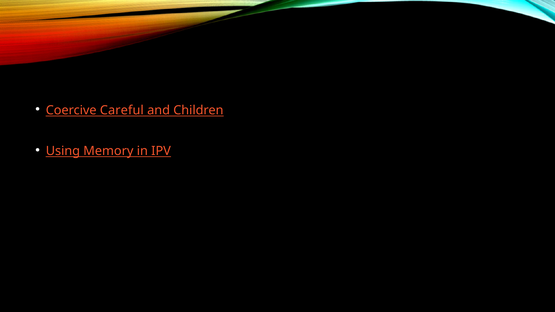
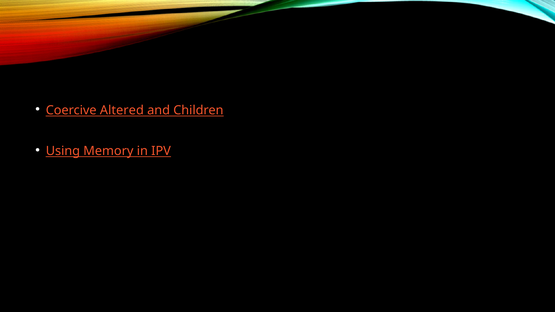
Careful: Careful -> Altered
